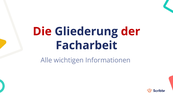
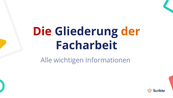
der colour: red -> orange
